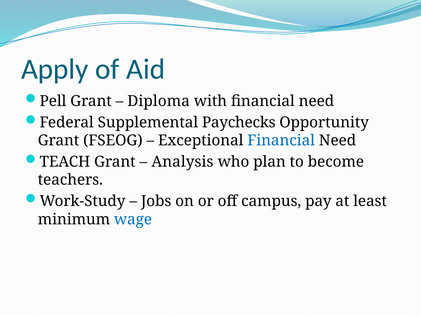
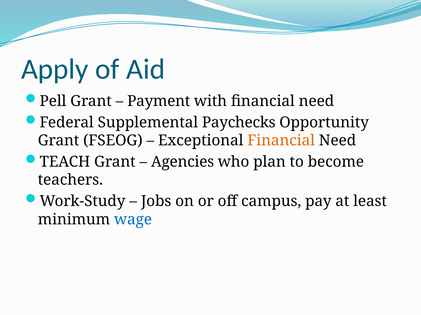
Diploma: Diploma -> Payment
Financial at (281, 141) colour: blue -> orange
Analysis: Analysis -> Agencies
